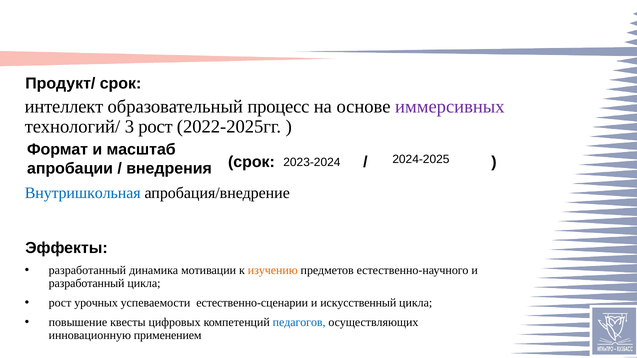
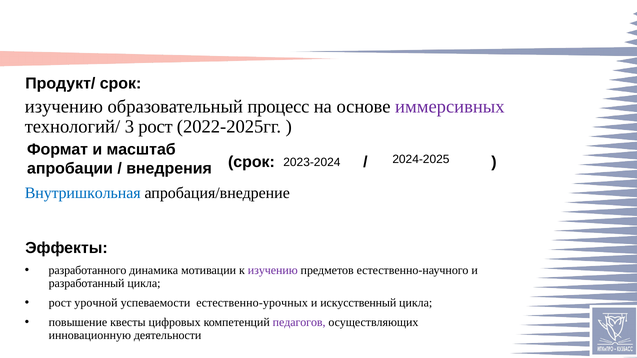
интеллект at (64, 107): интеллект -> изучению
разработанный at (87, 271): разработанный -> разработанного
изучению at (273, 271) colour: orange -> purple
урочных: урочных -> урочной
естественно-сценарии: естественно-сценарии -> естественно-урочных
педагогов colour: blue -> purple
применением: применением -> деятельности
